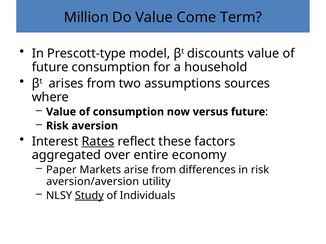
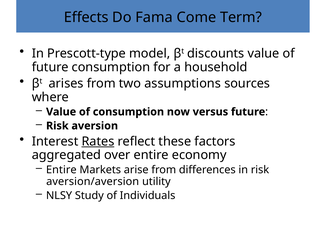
Million: Million -> Effects
Do Value: Value -> Fama
Paper at (61, 170): Paper -> Entire
Study underline: present -> none
